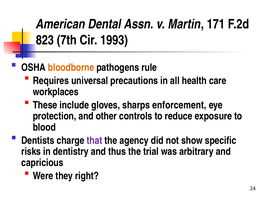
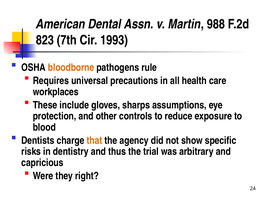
171: 171 -> 988
enforcement: enforcement -> assumptions
that colour: purple -> orange
